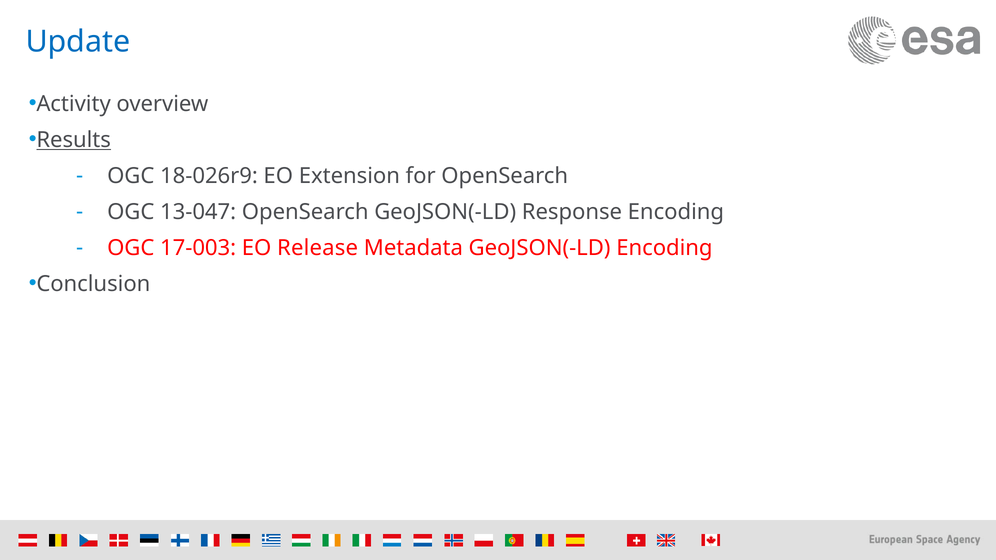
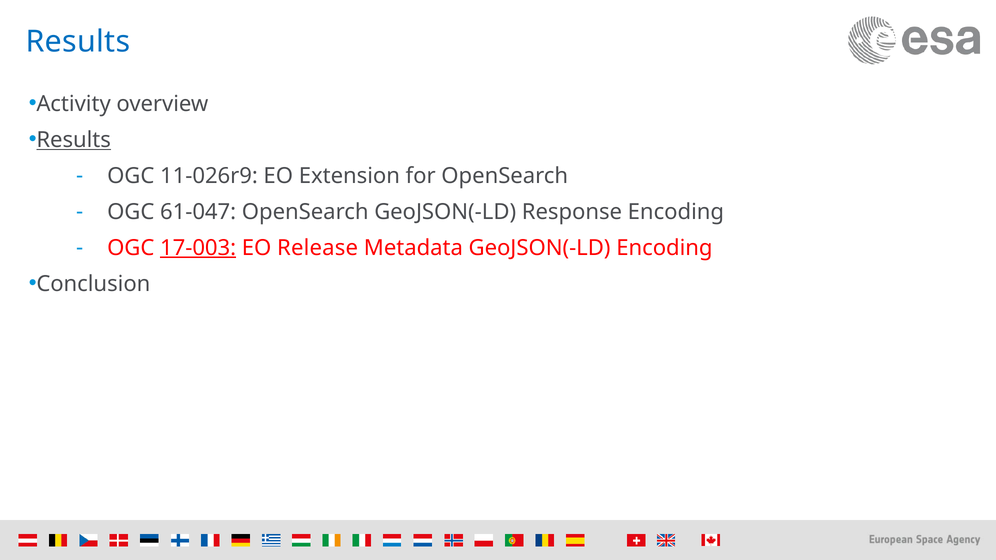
Update at (78, 42): Update -> Results
18-026r9: 18-026r9 -> 11-026r9
13-047: 13-047 -> 61-047
17-003 underline: none -> present
